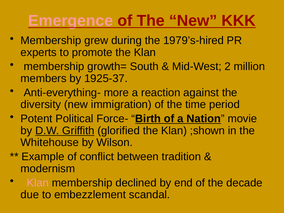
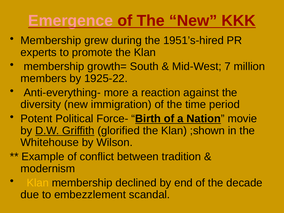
1979’s-hired: 1979’s-hired -> 1951’s-hired
2: 2 -> 7
1925-37: 1925-37 -> 1925-22
Klan at (38, 183) colour: pink -> yellow
